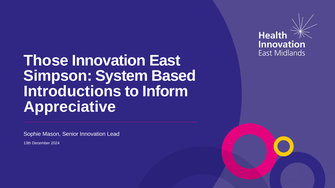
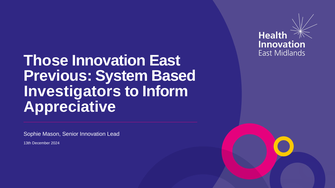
Simpson: Simpson -> Previous
Introductions: Introductions -> Investigators
